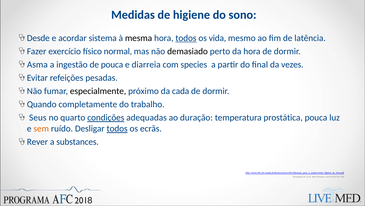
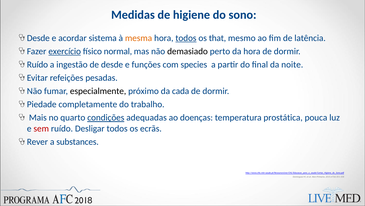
mesma colour: black -> orange
vida: vida -> that
exercício underline: none -> present
Asma at (37, 64): Asma -> Ruído
de pouca: pouca -> desde
diarreia: diarreia -> funções
vezes: vezes -> noite
Quando: Quando -> Piedade
Seus: Seus -> Mais
duração: duração -> doenças
sem colour: orange -> red
todos at (117, 128) underline: present -> none
